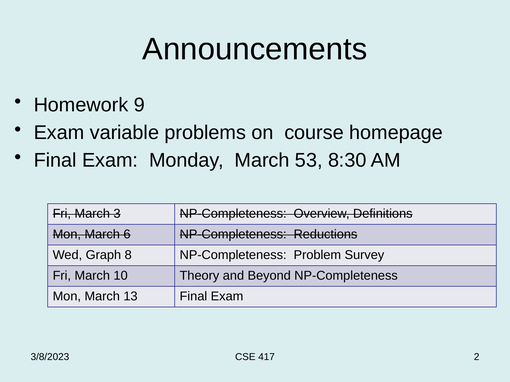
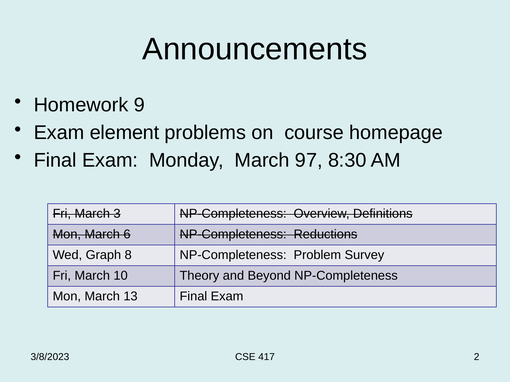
variable: variable -> element
53: 53 -> 97
